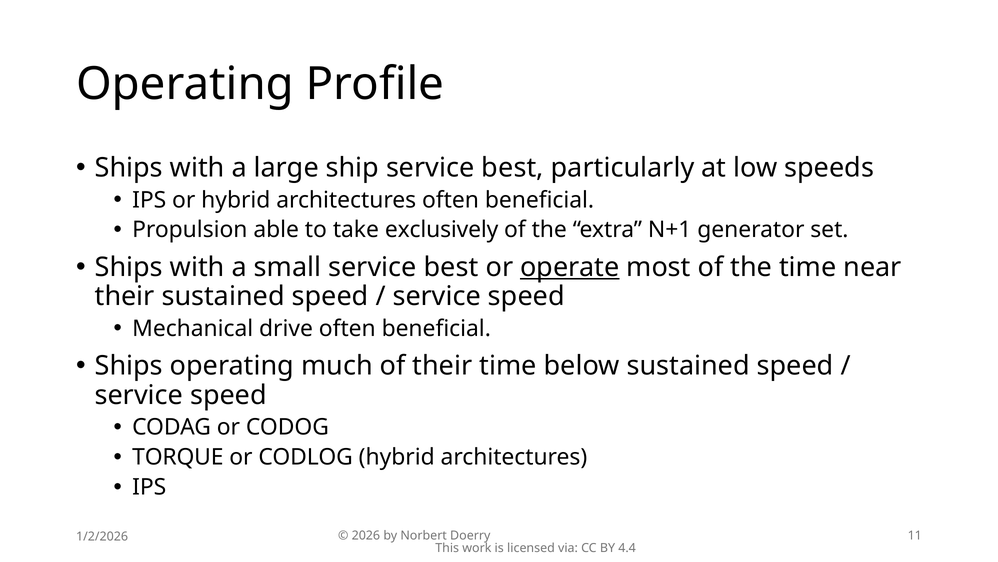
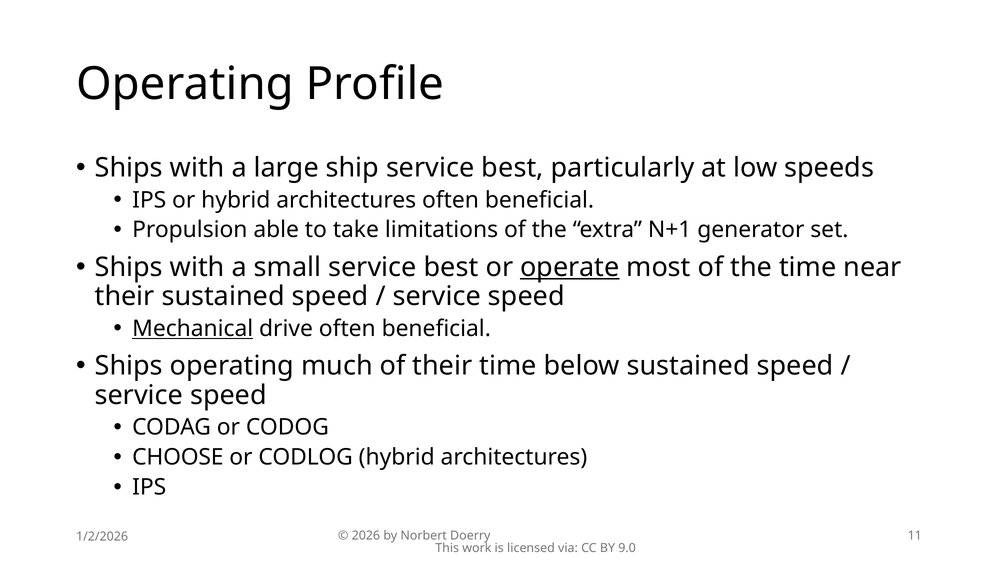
exclusively: exclusively -> limitations
Mechanical underline: none -> present
TORQUE: TORQUE -> CHOOSE
4.4: 4.4 -> 9.0
